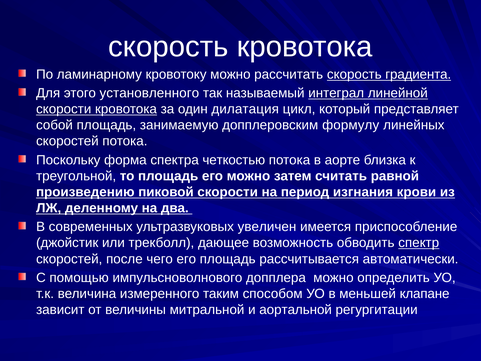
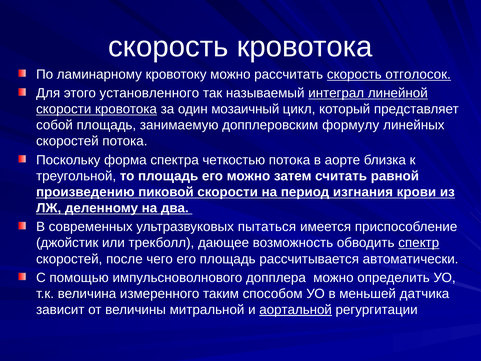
градиента: градиента -> отголосок
дилатация: дилатация -> мозаичный
увеличен: увеличен -> пытаться
клапане: клапане -> датчика
аортальной underline: none -> present
